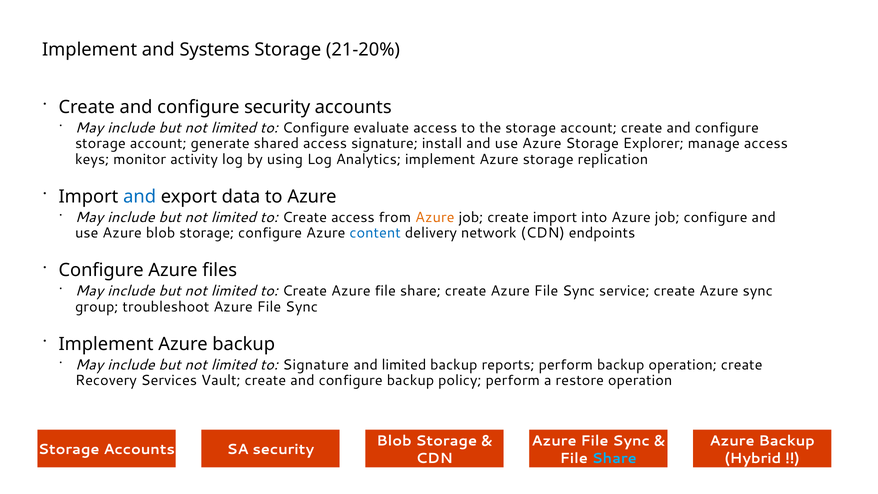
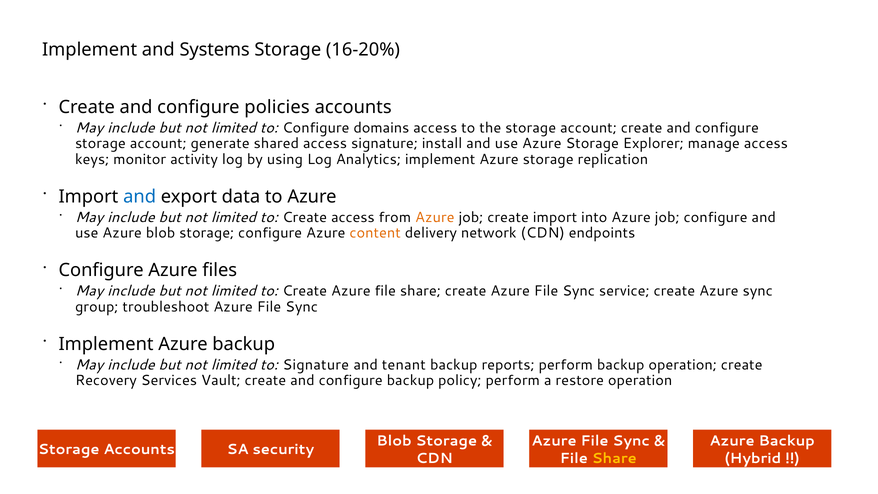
21-20%: 21-20% -> 16-20%
configure security: security -> policies
evaluate: evaluate -> domains
content colour: blue -> orange
and limited: limited -> tenant
Share at (614, 458) colour: light blue -> yellow
